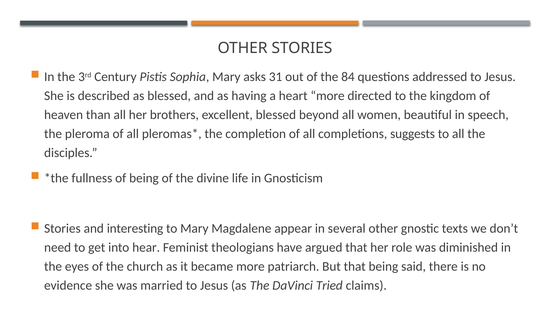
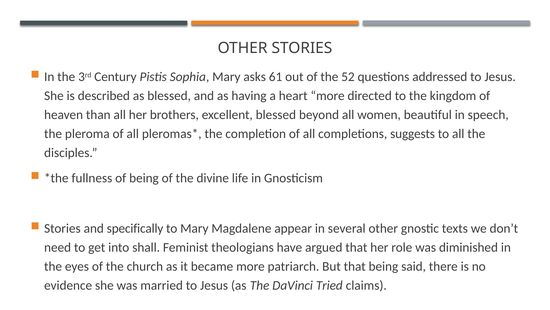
31: 31 -> 61
84: 84 -> 52
interesting: interesting -> specifically
hear: hear -> shall
